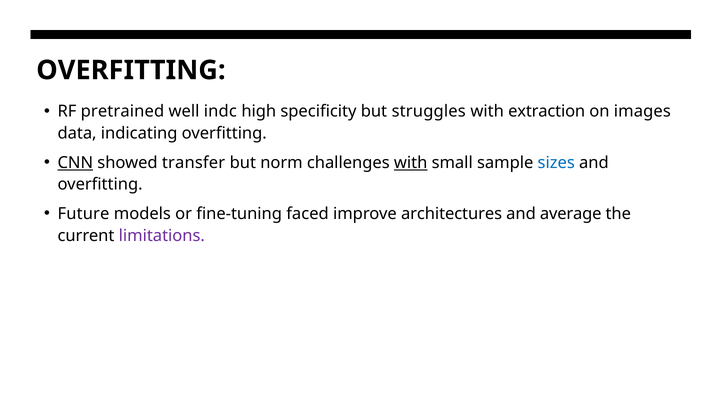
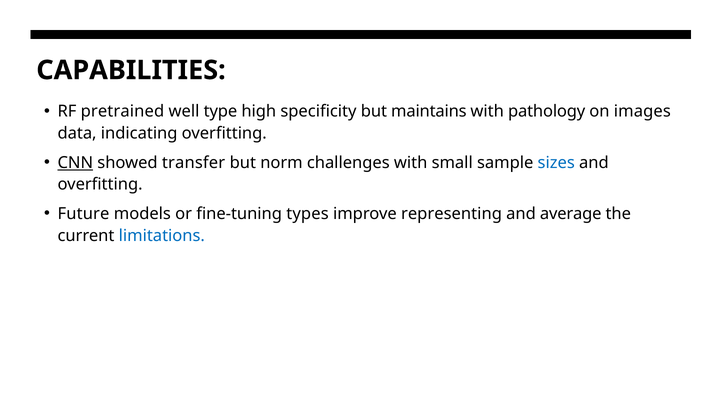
OVERFITTING at (131, 70): OVERFITTING -> CAPABILITIES
indc: indc -> type
struggles: struggles -> maintains
extraction: extraction -> pathology
with at (411, 163) underline: present -> none
faced: faced -> types
architectures: architectures -> representing
limitations colour: purple -> blue
